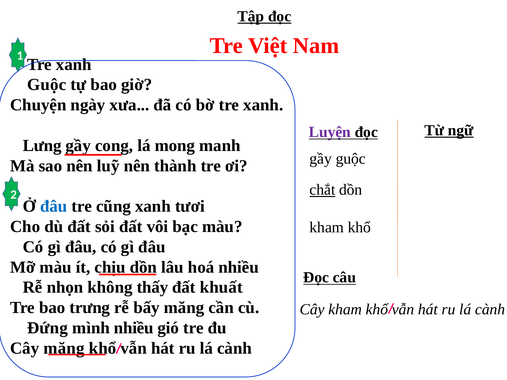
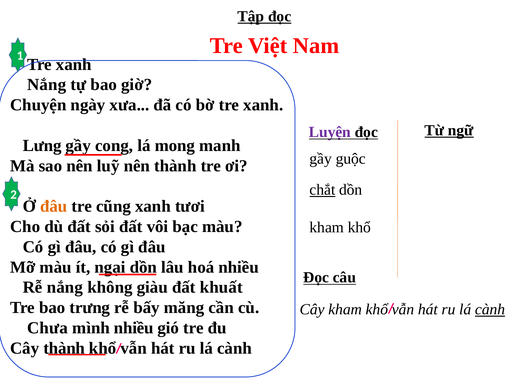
Guộc at (47, 85): Guộc -> Nắng
đâu at (54, 206) colour: blue -> orange
chịu: chịu -> ngại
Rễ nhọn: nhọn -> nắng
thấy: thấy -> giàu
cành at (490, 310) underline: none -> present
Đứng: Đứng -> Chưa
Cây măng: măng -> thành
